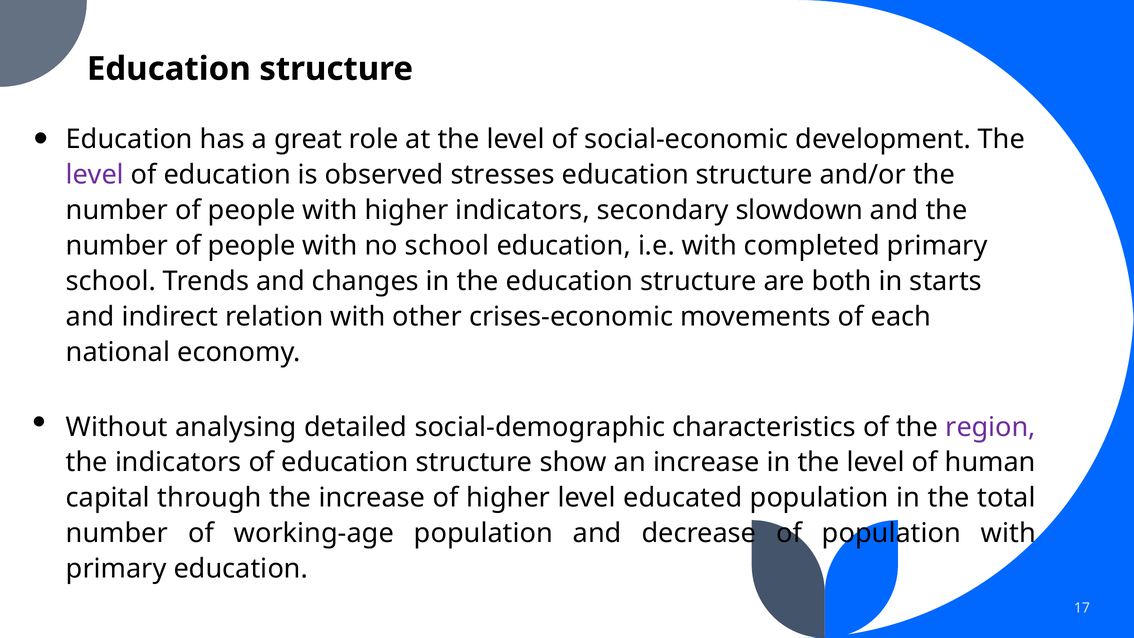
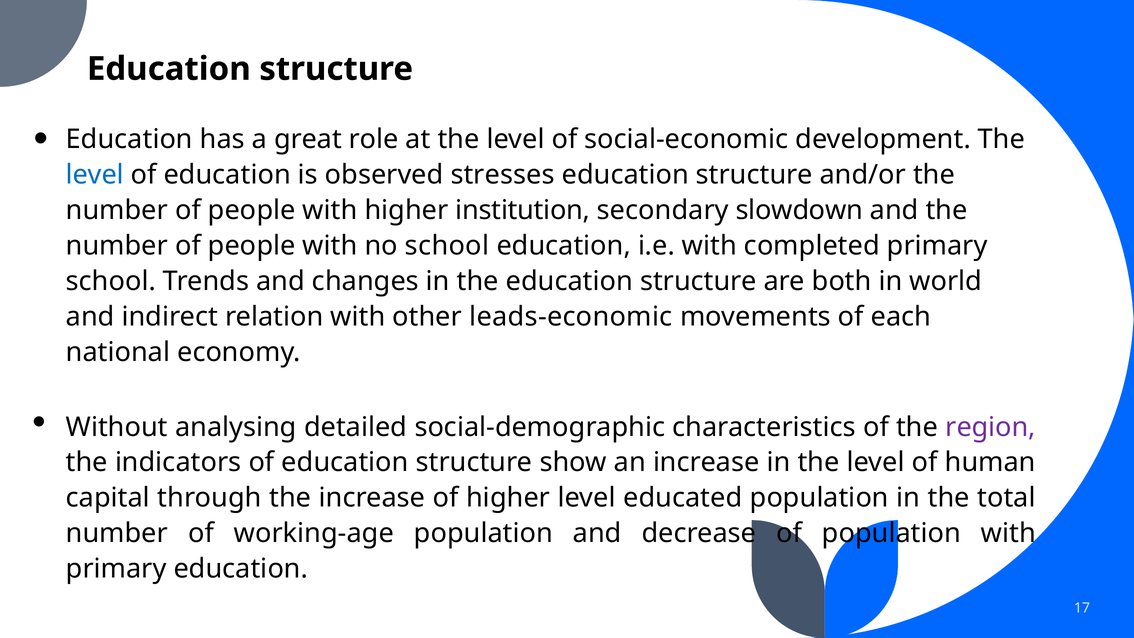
level at (95, 175) colour: purple -> blue
higher indicators: indicators -> institution
starts: starts -> world
crises-economic: crises-economic -> leads-economic
